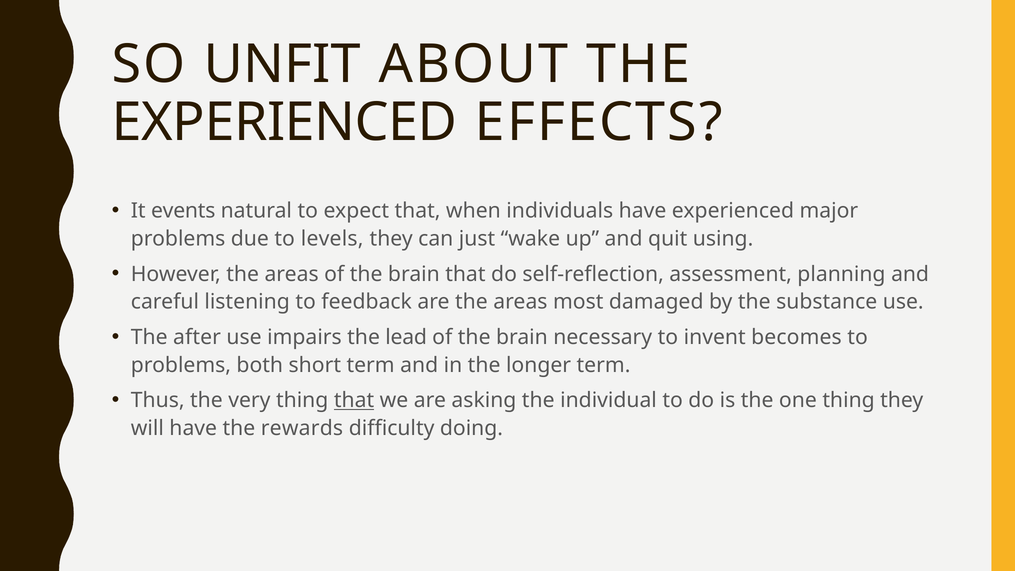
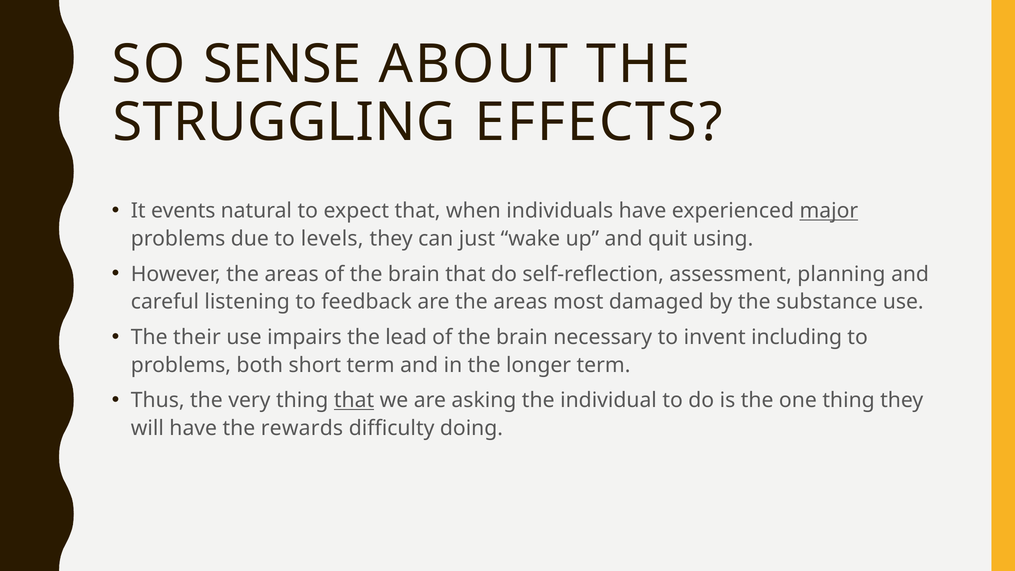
UNFIT: UNFIT -> SENSE
EXPERIENCED at (285, 123): EXPERIENCED -> STRUGGLING
major underline: none -> present
after: after -> their
becomes: becomes -> including
